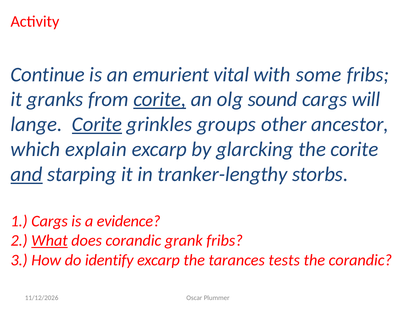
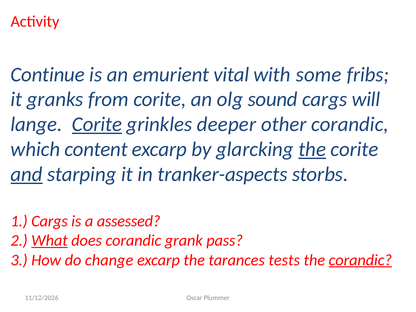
corite at (160, 99) underline: present -> none
groups: groups -> deeper
other ancestor: ancestor -> corandic
explain: explain -> content
the at (312, 149) underline: none -> present
tranker-lengthy: tranker-lengthy -> tranker-aspects
evidence: evidence -> assessed
grank fribs: fribs -> pass
identify: identify -> change
corandic at (360, 260) underline: none -> present
